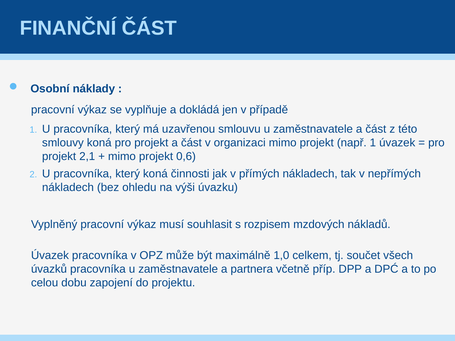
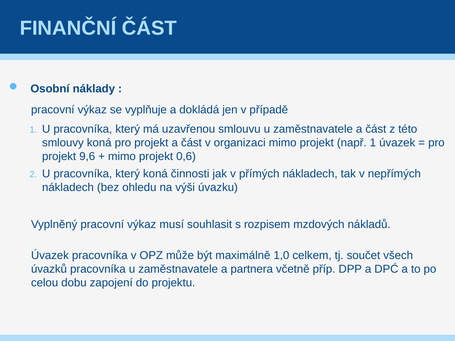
2,1: 2,1 -> 9,6
